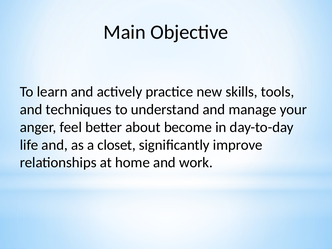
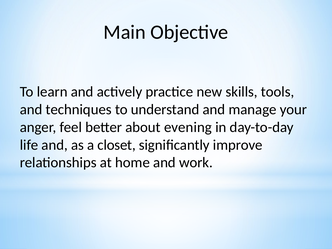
become: become -> evening
